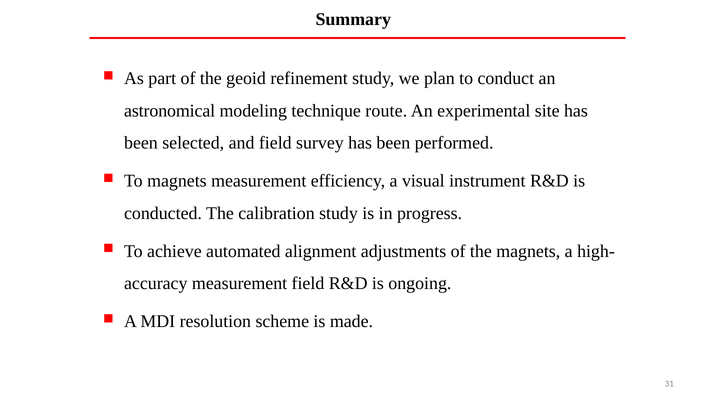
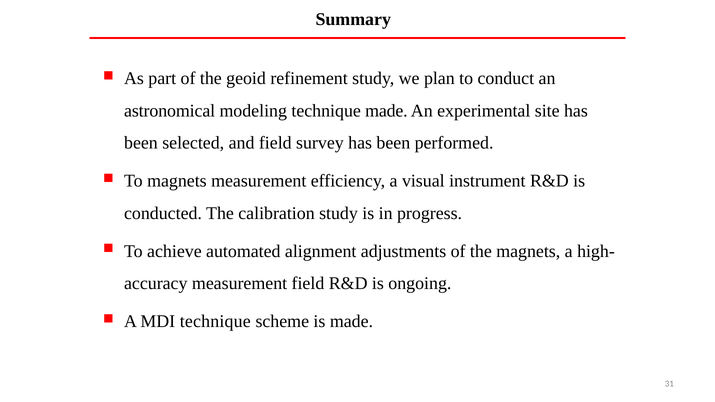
technique route: route -> made
MDI resolution: resolution -> technique
